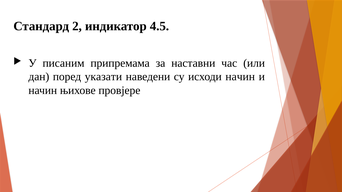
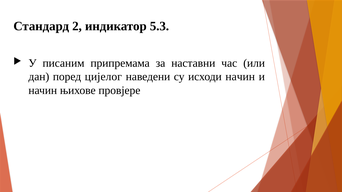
4.5: 4.5 -> 5.3
указати: указати -> цијелог
